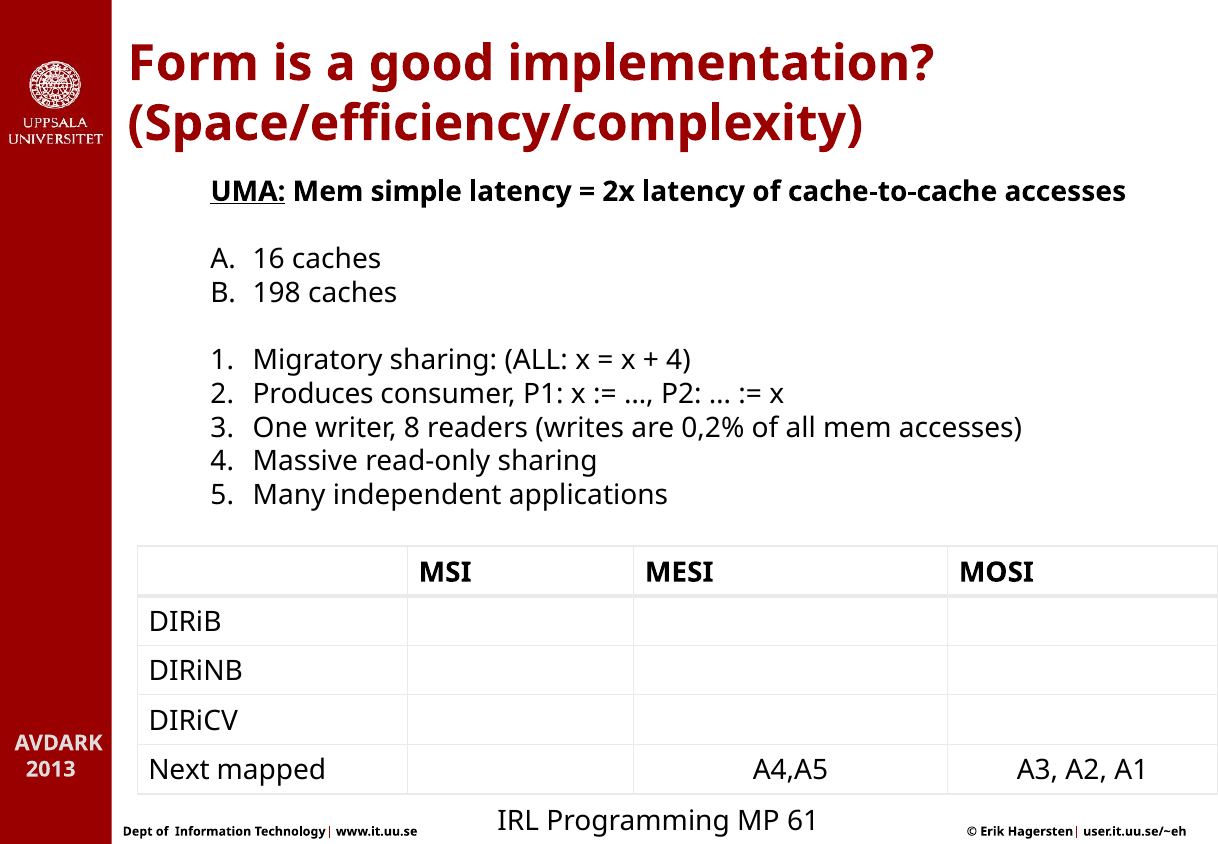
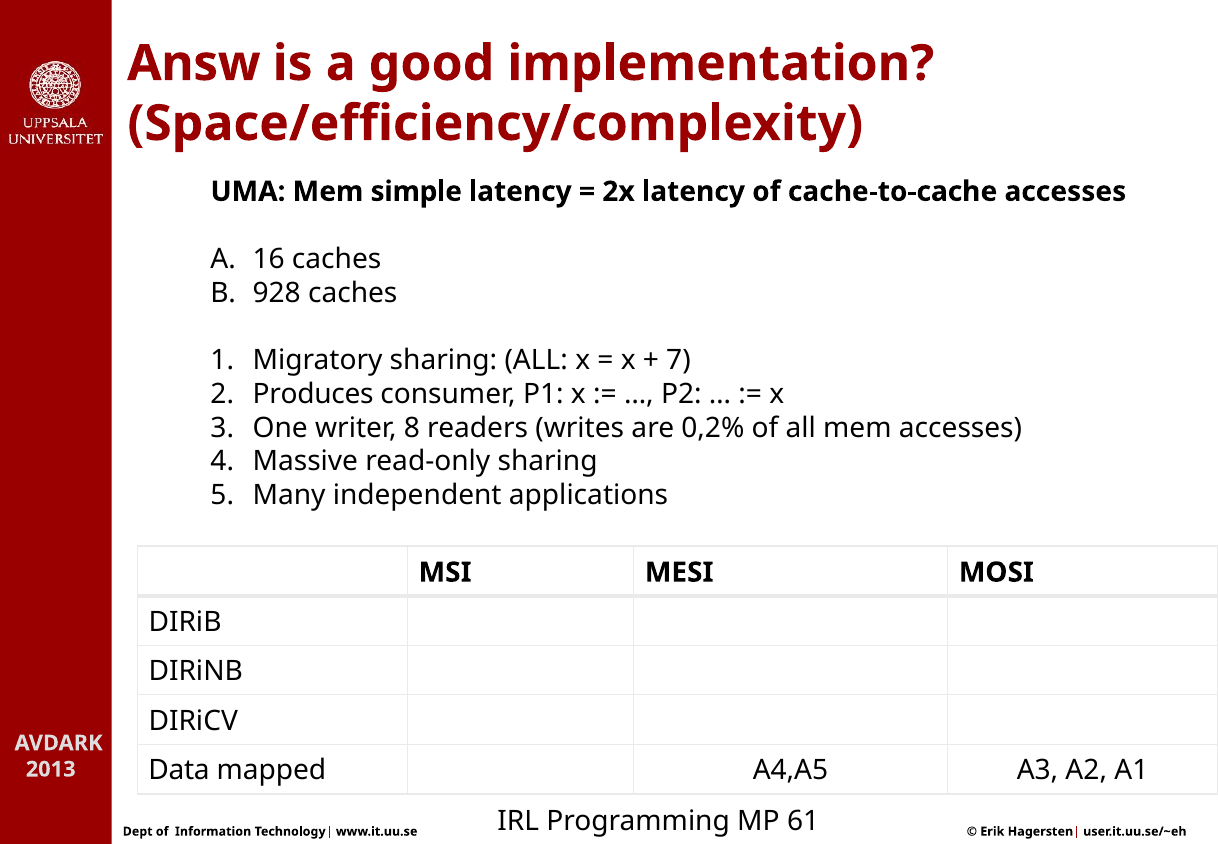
Form: Form -> Answ
UMA underline: present -> none
198: 198 -> 928
4 at (678, 360): 4 -> 7
Next: Next -> Data
